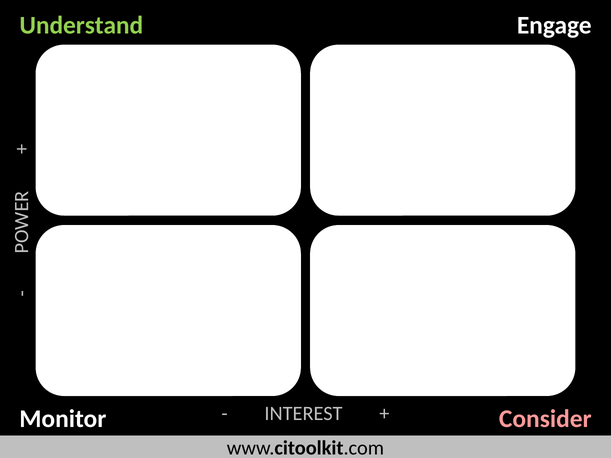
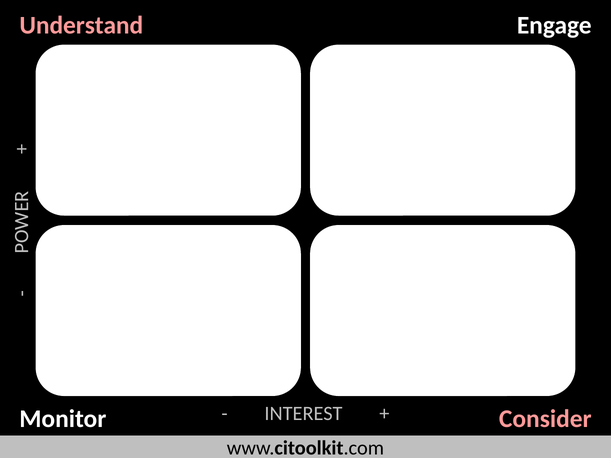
Understand colour: light green -> pink
